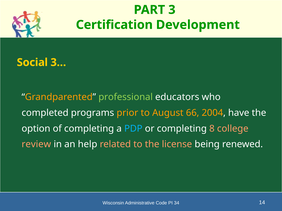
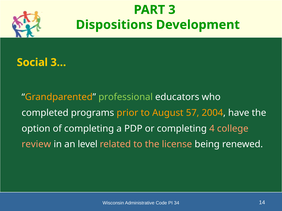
Certification: Certification -> Dispositions
66: 66 -> 57
PDP colour: light blue -> white
8: 8 -> 4
help: help -> level
